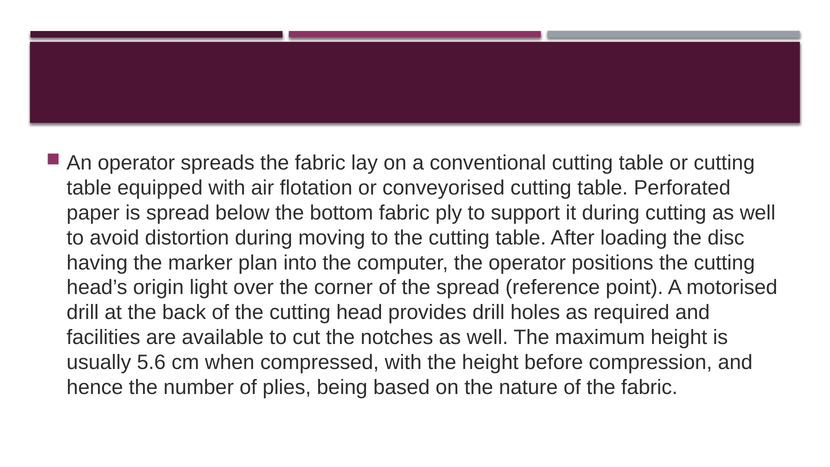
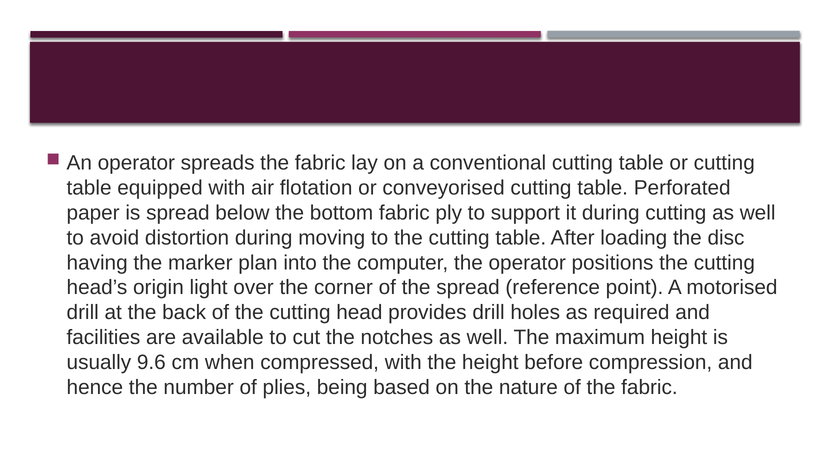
5.6: 5.6 -> 9.6
